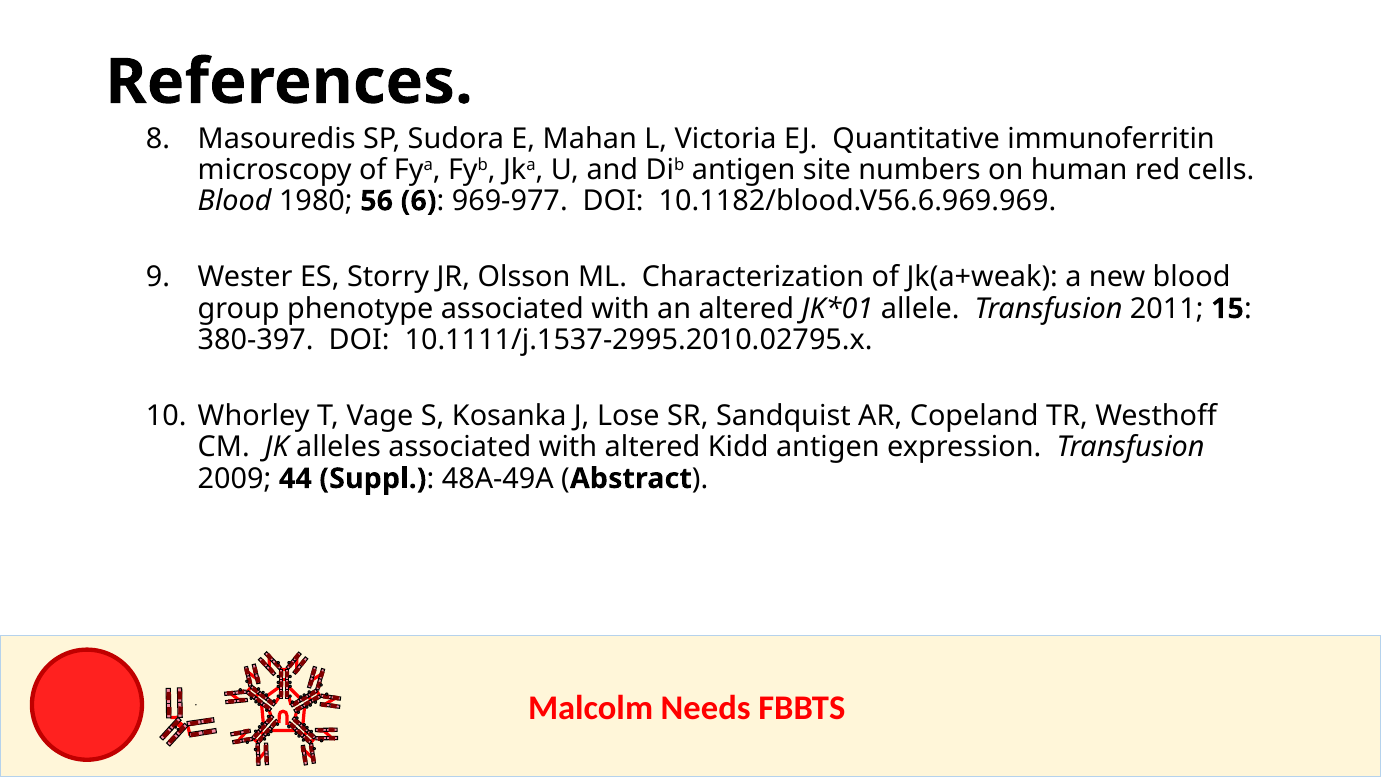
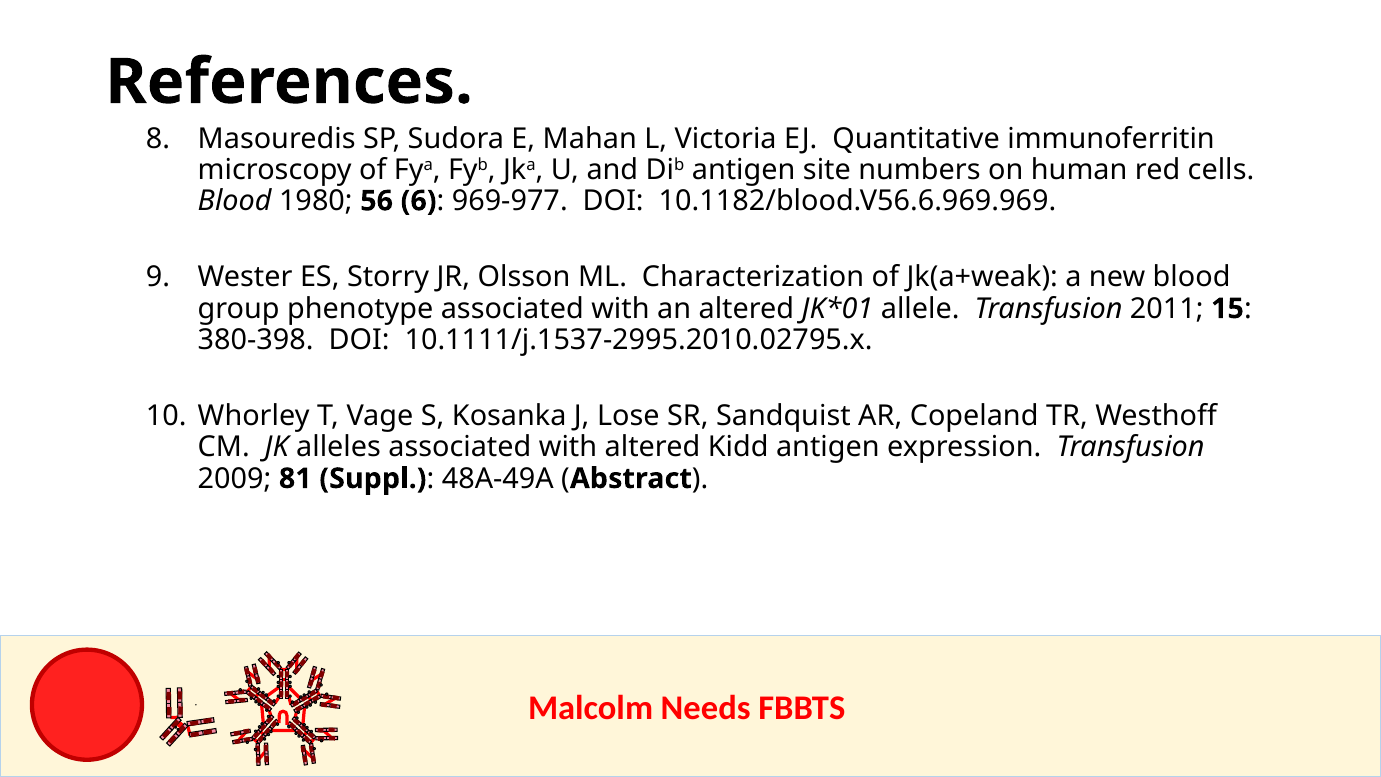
380-397: 380-397 -> 380-398
44: 44 -> 81
